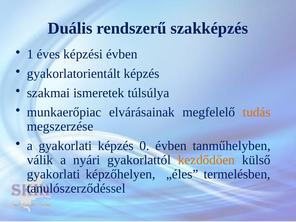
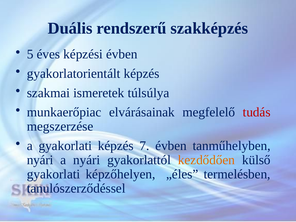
1: 1 -> 5
tudás colour: orange -> red
0: 0 -> 7
válik at (40, 160): válik -> nyári
